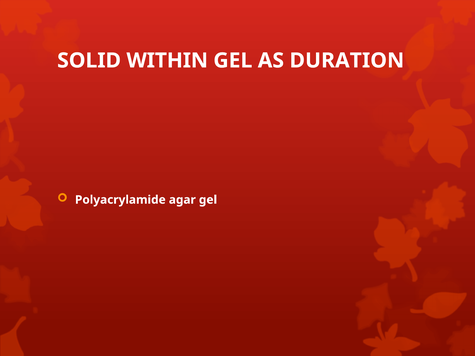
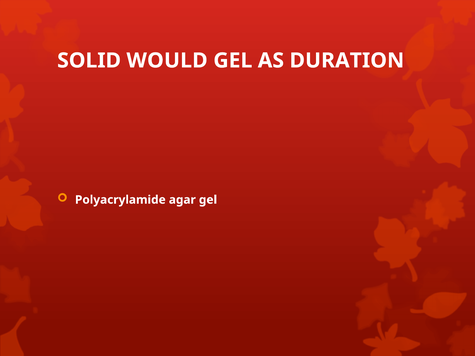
WITHIN: WITHIN -> WOULD
